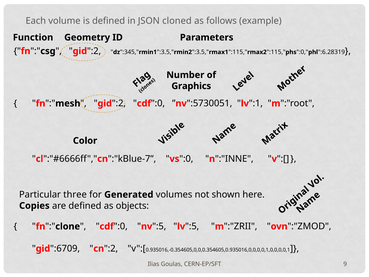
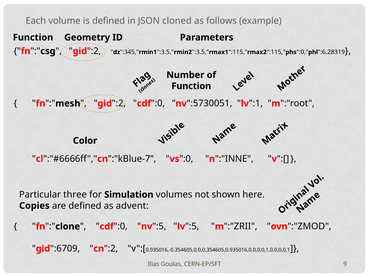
Graphics at (191, 86): Graphics -> Function
Generated: Generated -> Simulation
objects: objects -> advent
